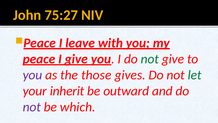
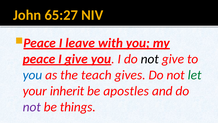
75:27: 75:27 -> 65:27
not at (150, 59) colour: green -> black
you at (32, 75) colour: purple -> blue
those: those -> teach
outward: outward -> apostles
which: which -> things
